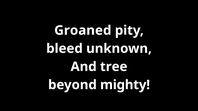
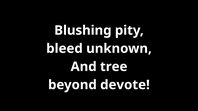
Groaned: Groaned -> Blushing
mighty: mighty -> devote
